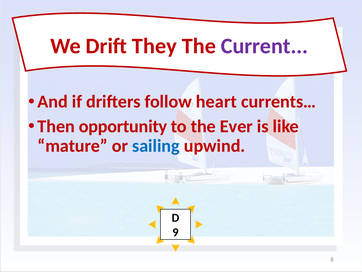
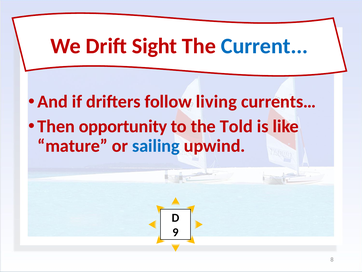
They: They -> Sight
Current colour: purple -> blue
heart: heart -> living
Ever: Ever -> Told
